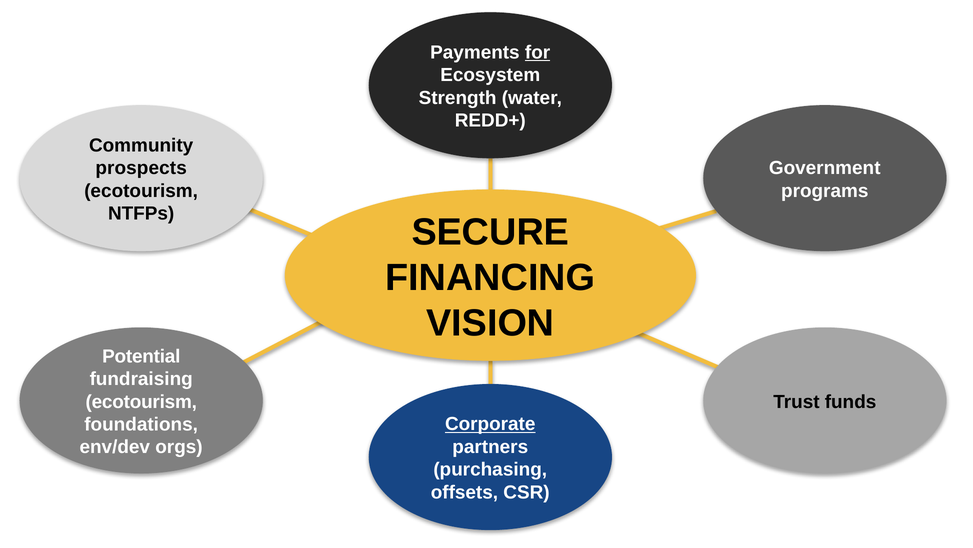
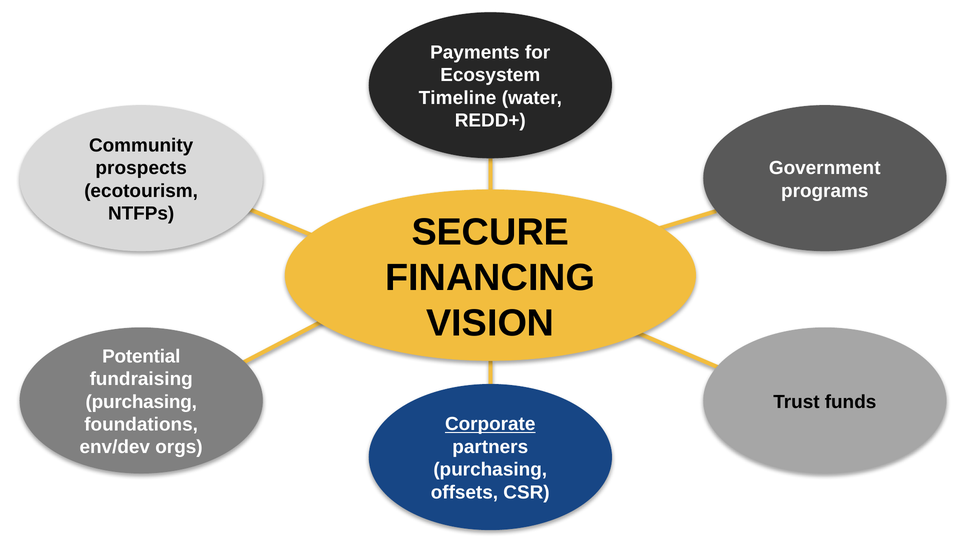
for underline: present -> none
Strength: Strength -> Timeline
ecotourism at (141, 401): ecotourism -> purchasing
